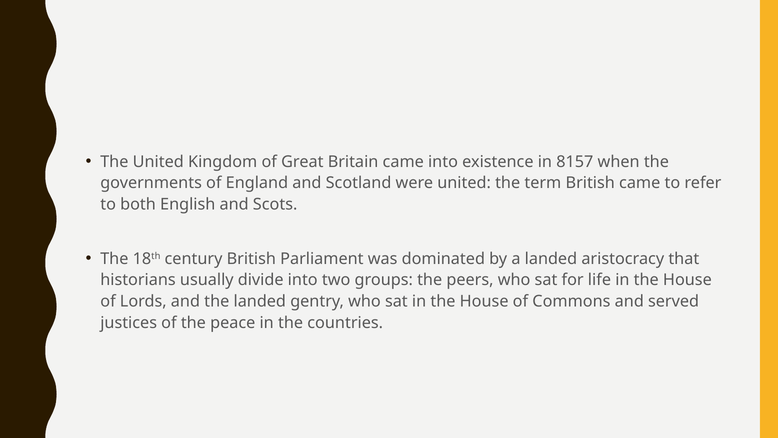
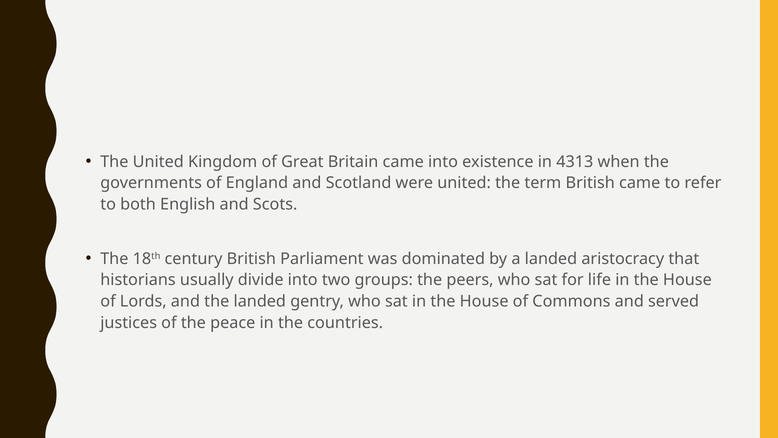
8157: 8157 -> 4313
